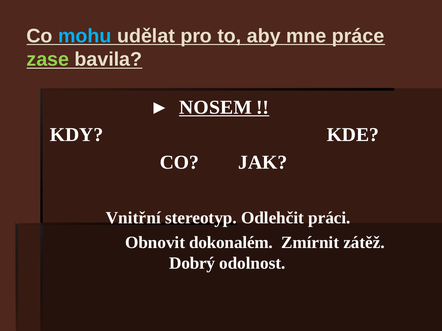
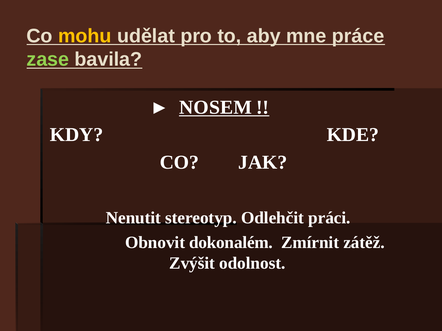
mohu colour: light blue -> yellow
Vnitřní: Vnitřní -> Nenutit
Dobrý: Dobrý -> Zvýšit
